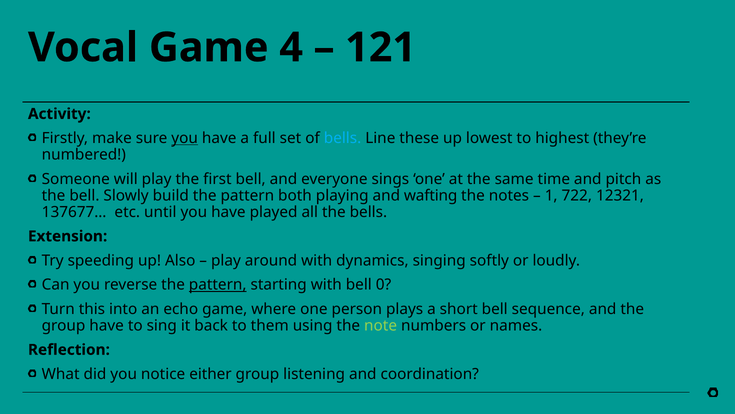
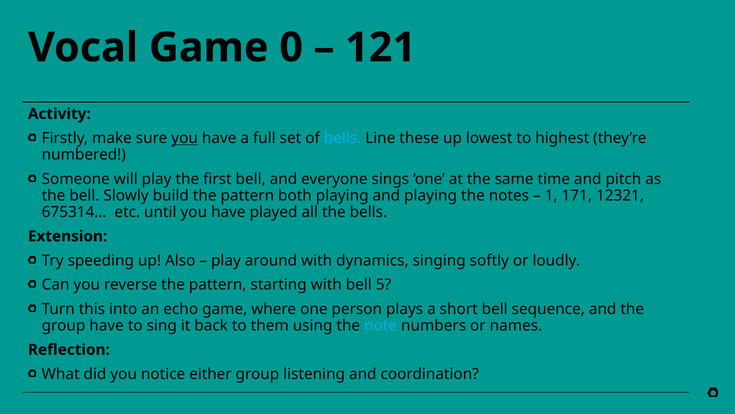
4: 4 -> 0
and wafting: wafting -> playing
722: 722 -> 171
137677…: 137677… -> 675314…
pattern at (218, 284) underline: present -> none
0: 0 -> 5
note colour: light green -> light blue
